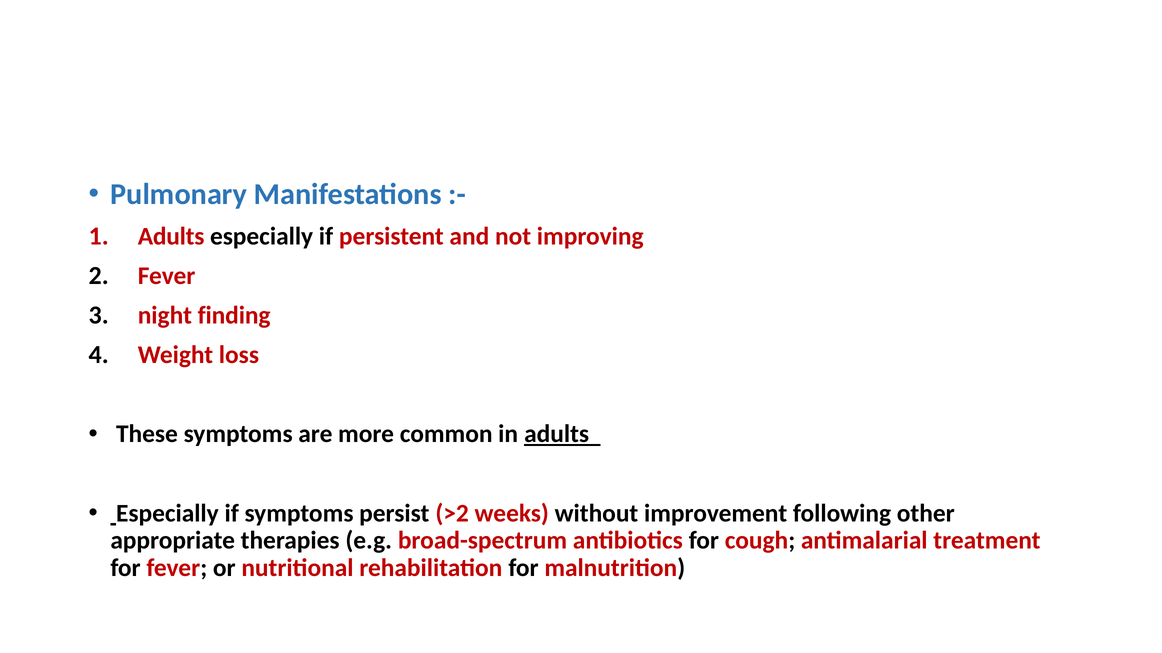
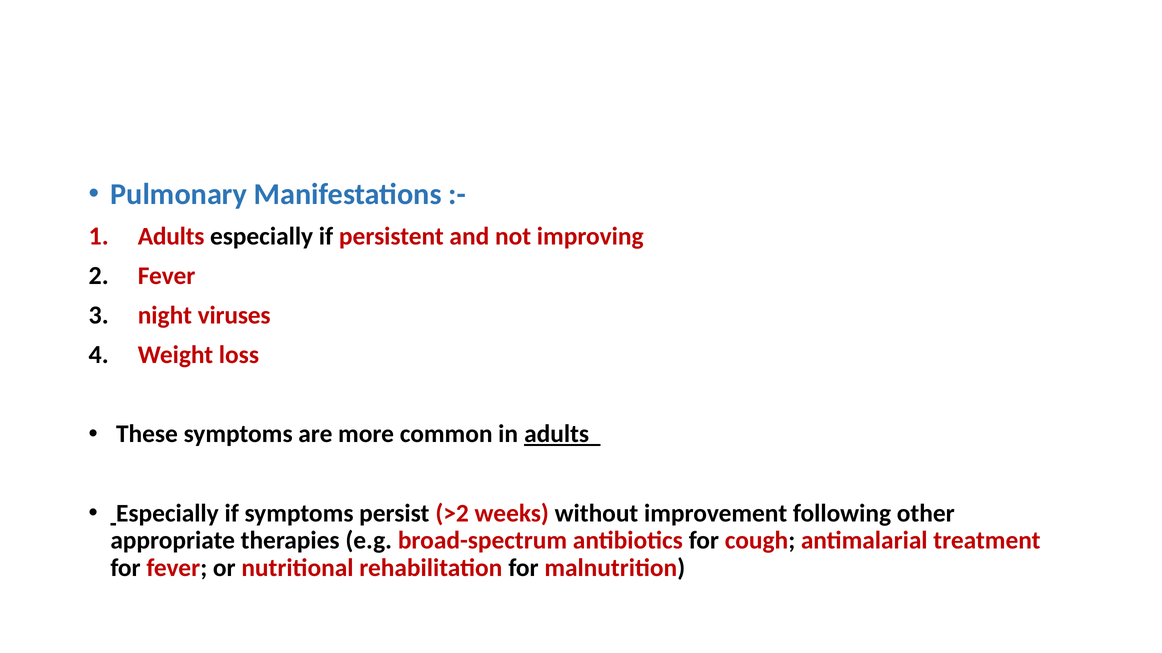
finding: finding -> viruses
